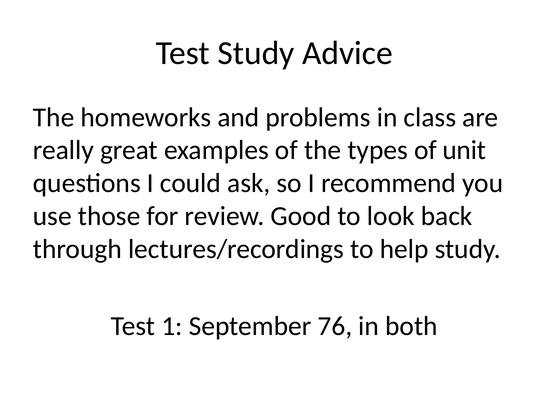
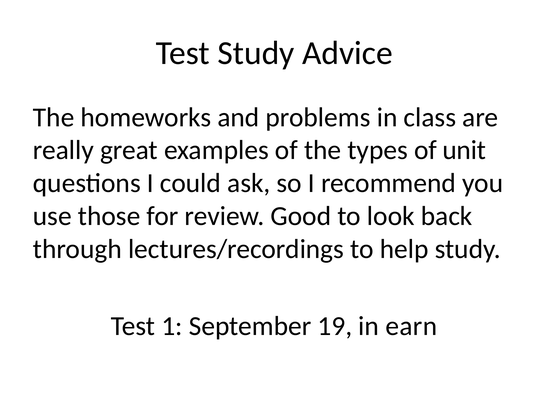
76: 76 -> 19
both: both -> earn
